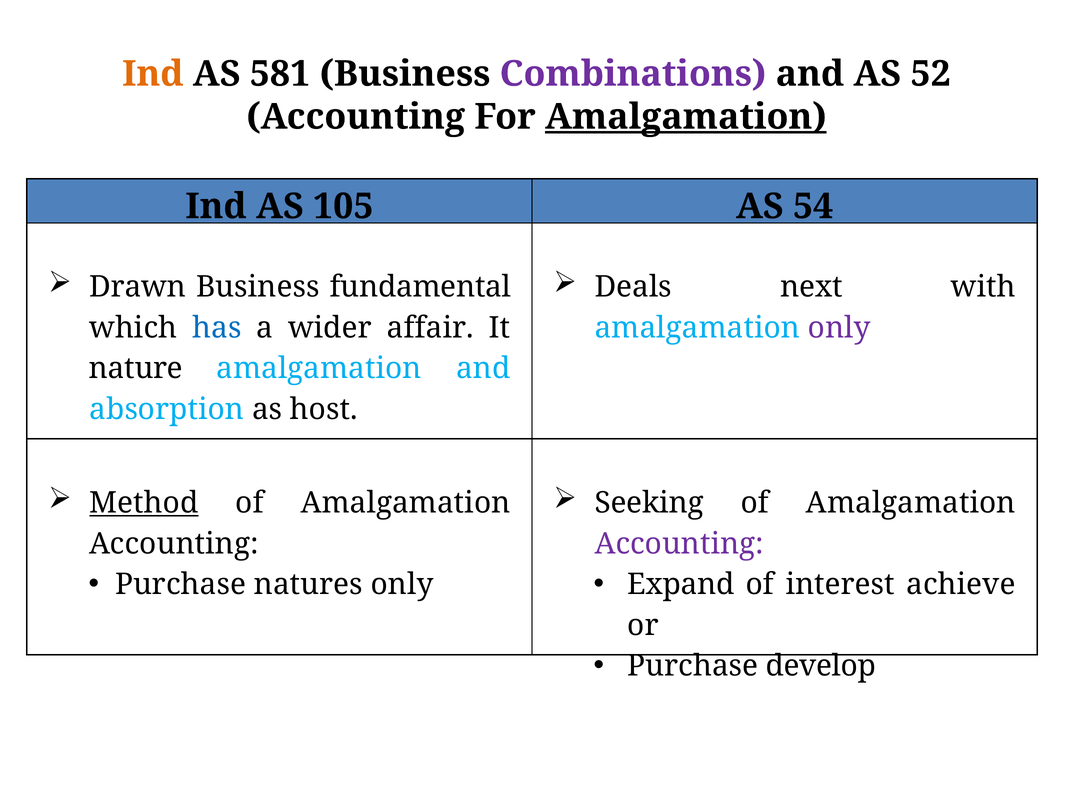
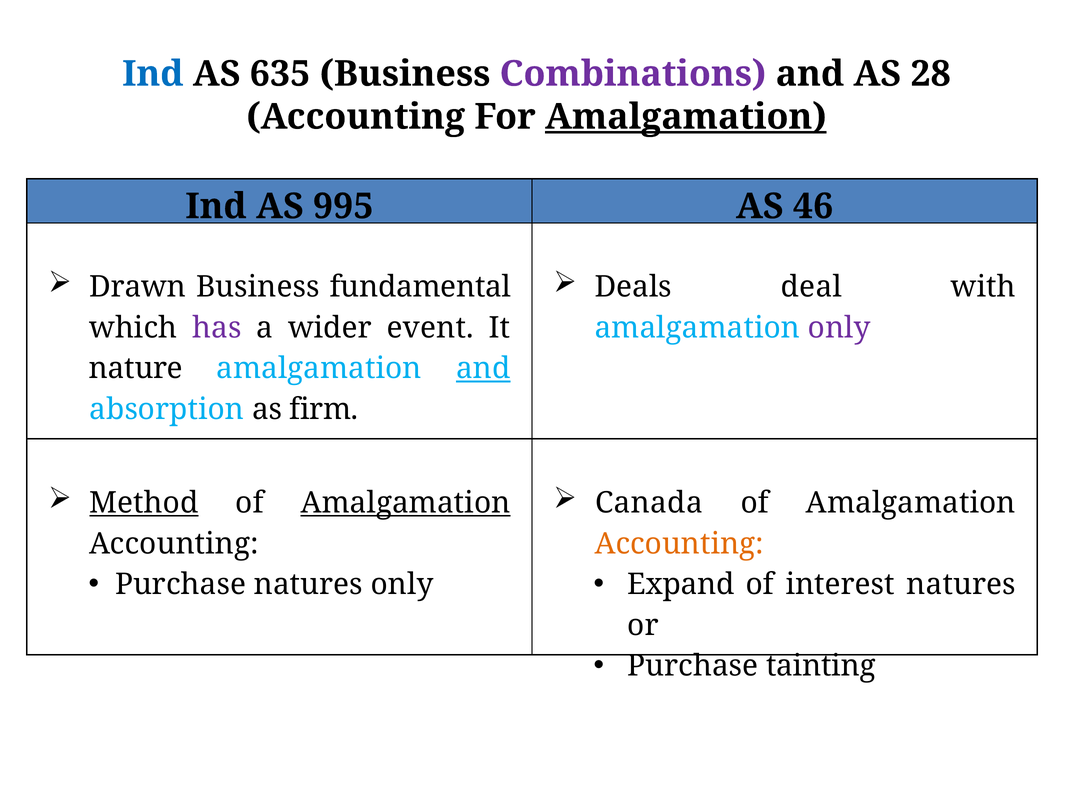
Ind at (153, 74) colour: orange -> blue
581: 581 -> 635
52: 52 -> 28
105: 105 -> 995
54: 54 -> 46
next: next -> deal
has colour: blue -> purple
affair: affair -> event
and at (483, 368) underline: none -> present
host: host -> firm
Amalgamation at (406, 503) underline: none -> present
Seeking: Seeking -> Canada
Accounting at (679, 544) colour: purple -> orange
interest achieve: achieve -> natures
develop: develop -> tainting
